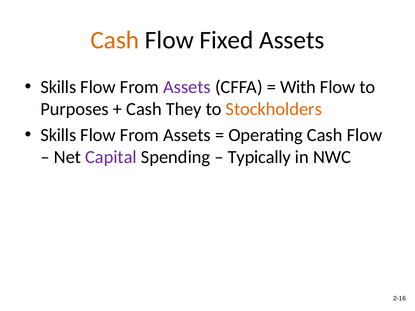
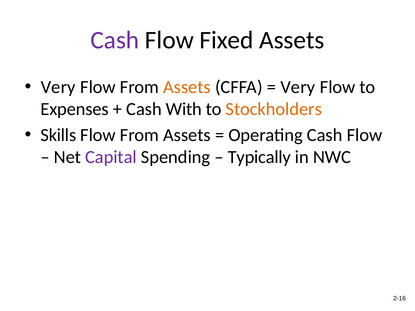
Cash at (115, 40) colour: orange -> purple
Skills at (58, 87): Skills -> Very
Assets at (187, 87) colour: purple -> orange
With at (298, 87): With -> Very
Purposes: Purposes -> Expenses
They: They -> With
